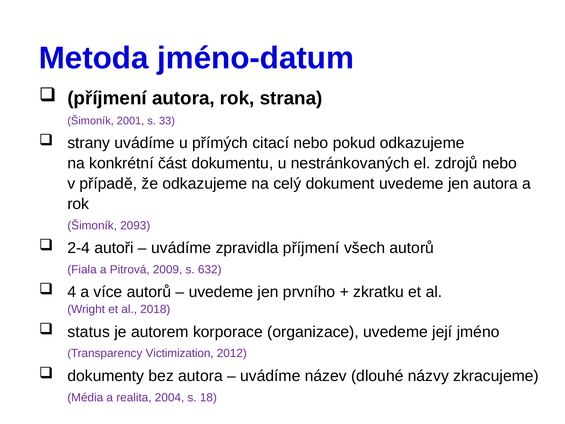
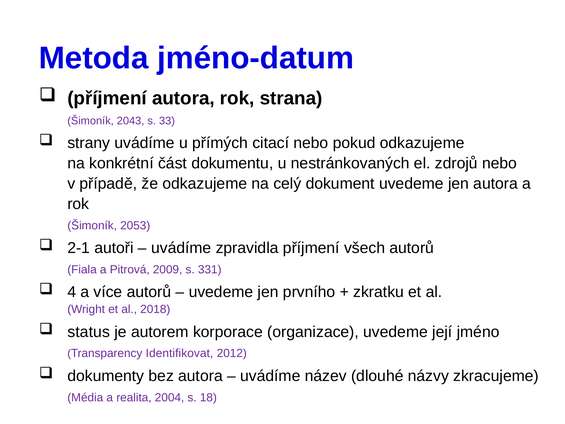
2001: 2001 -> 2043
2093: 2093 -> 2053
2-4: 2-4 -> 2-1
632: 632 -> 331
Victimization: Victimization -> Identifikovat
